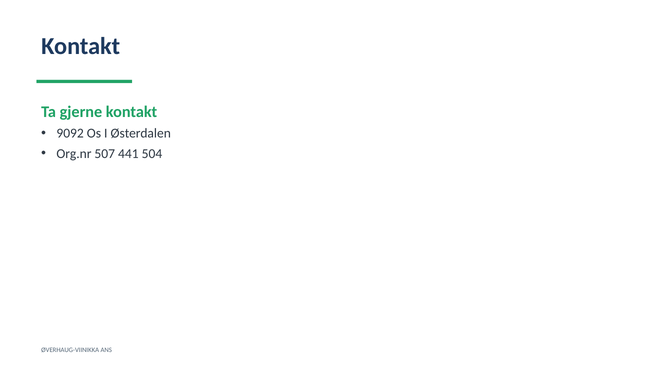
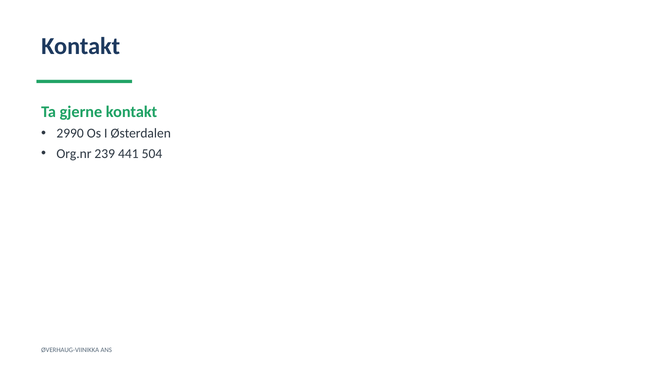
9092: 9092 -> 2990
507: 507 -> 239
